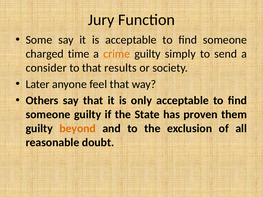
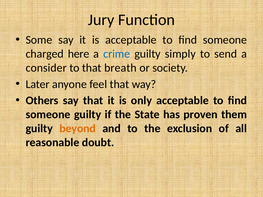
time: time -> here
crime colour: orange -> blue
results: results -> breath
